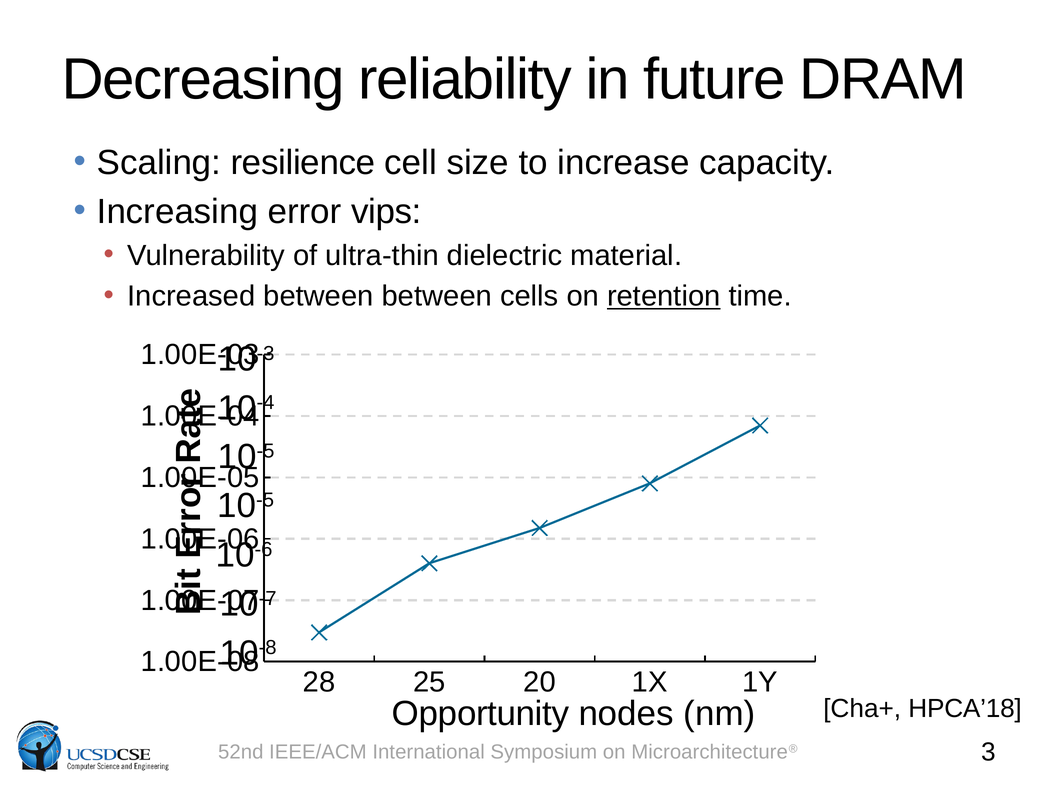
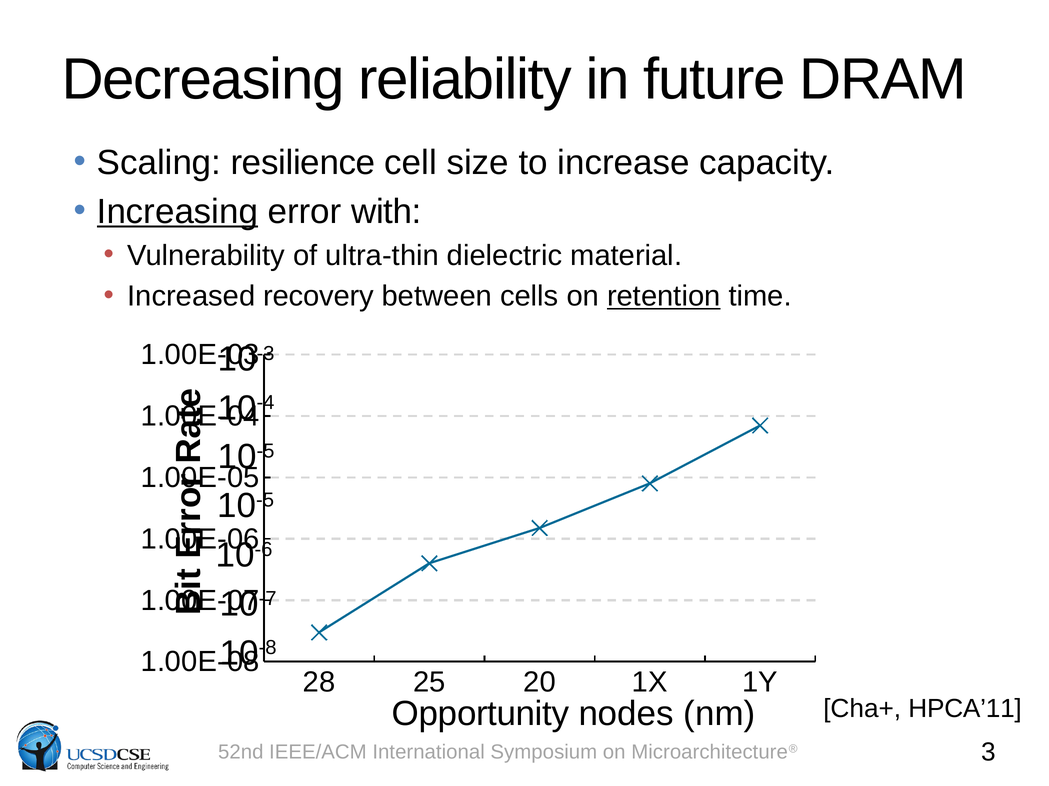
Increasing underline: none -> present
vips: vips -> with
Increased between: between -> recovery
HPCA’18: HPCA’18 -> HPCA’11
